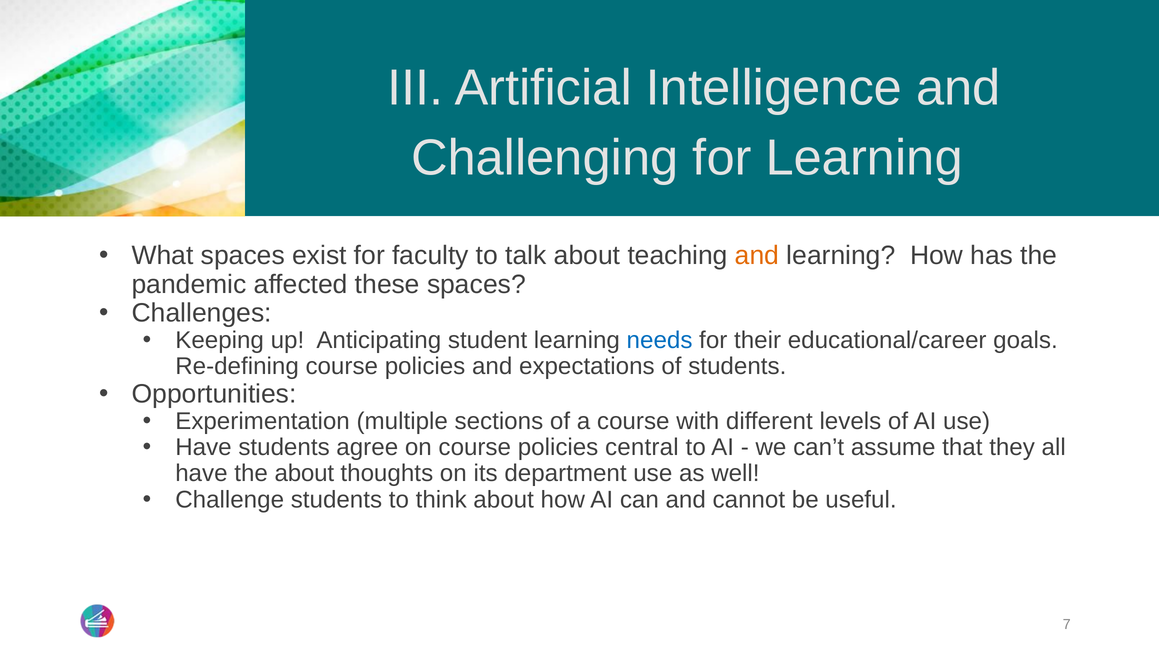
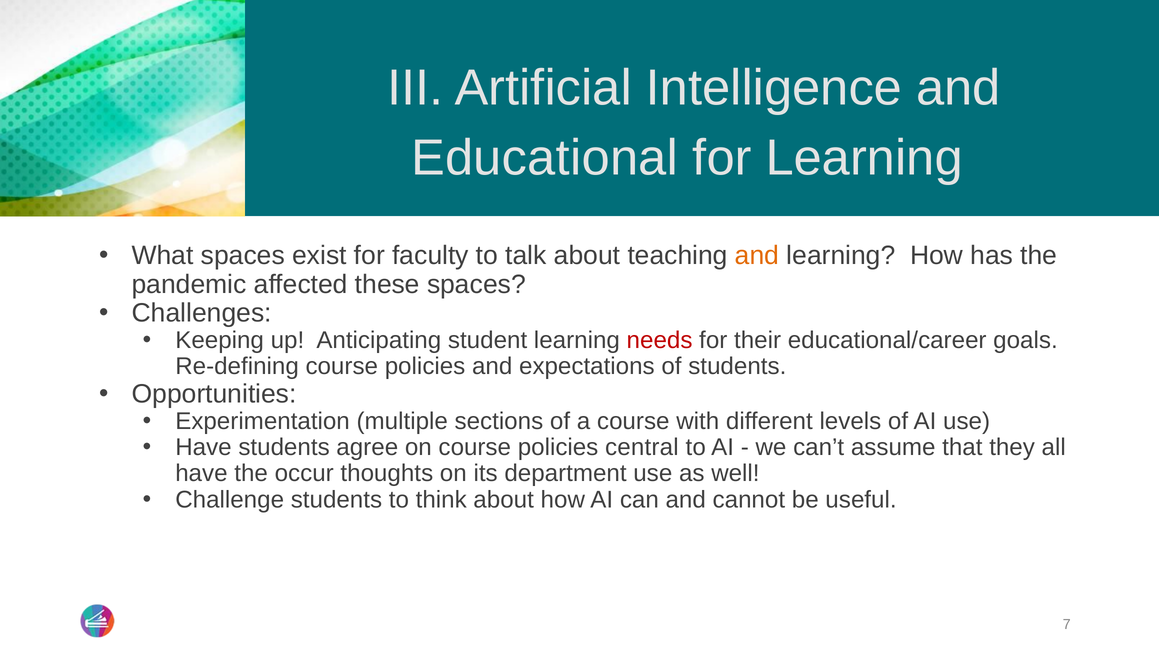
Challenging: Challenging -> Educational
needs colour: blue -> red
the about: about -> occur
